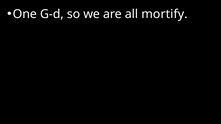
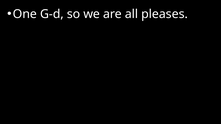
mortify: mortify -> pleases
